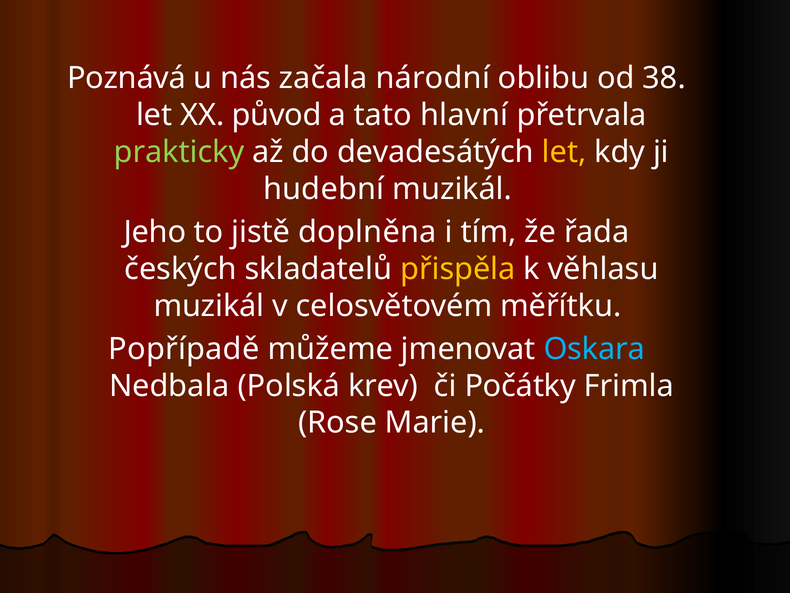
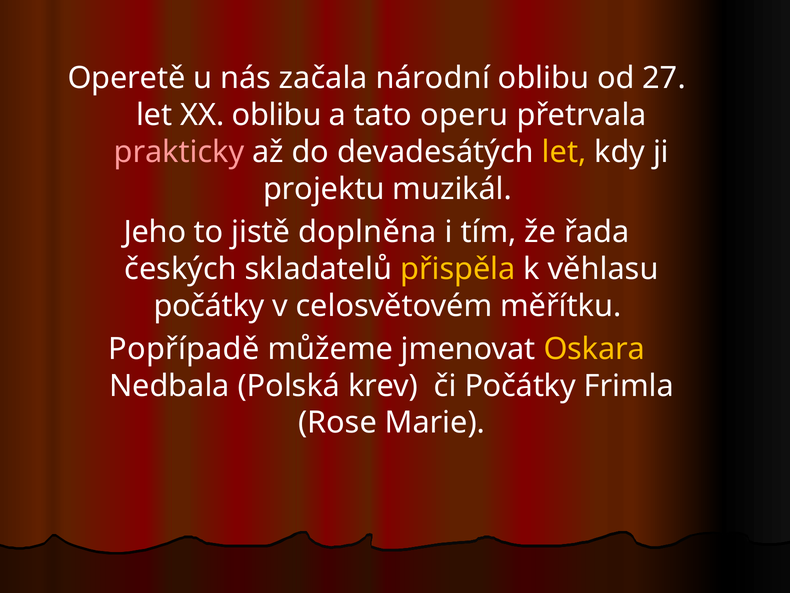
Poznává: Poznává -> Operetě
38: 38 -> 27
XX původ: původ -> oblibu
hlavní: hlavní -> operu
prakticky colour: light green -> pink
hudební: hudební -> projektu
muzikál at (209, 306): muzikál -> počátky
Oskara colour: light blue -> yellow
